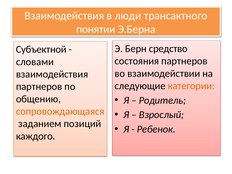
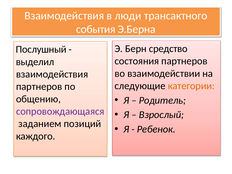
понятии: понятии -> события
Субъектной: Субъектной -> Послушный
словами: словами -> выделил
сопровождающаяся colour: orange -> purple
